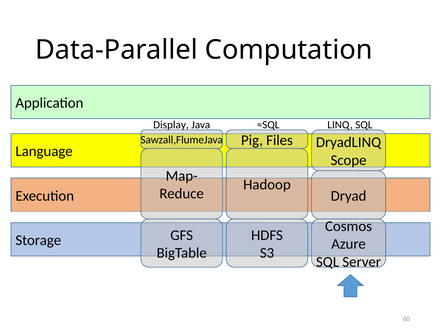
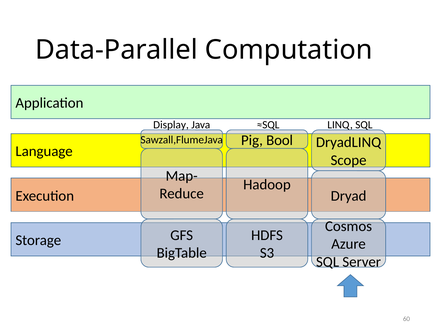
Files: Files -> Bool
